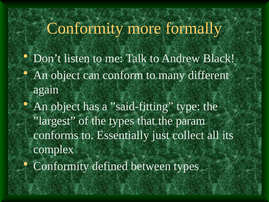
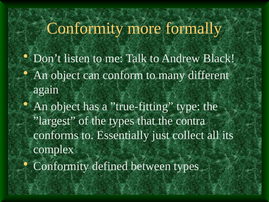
”said-fitting: ”said-fitting -> ”true-fitting
param: param -> contra
